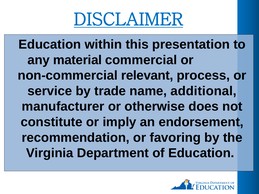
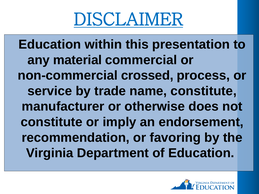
relevant: relevant -> crossed
name additional: additional -> constitute
